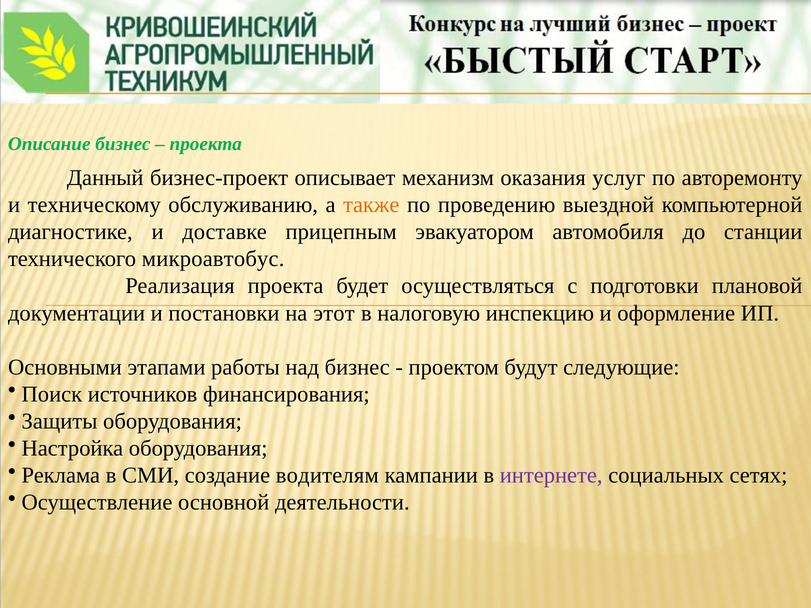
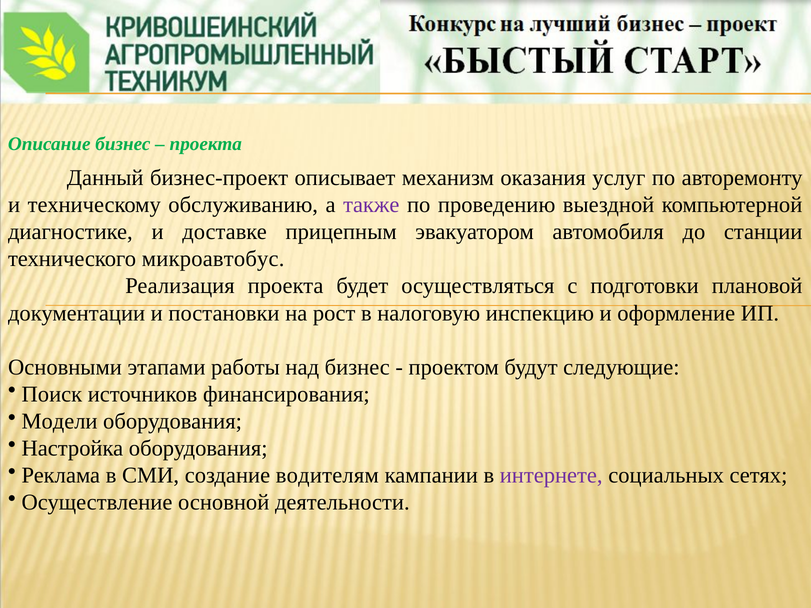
также colour: orange -> purple
этот: этот -> рост
Защиты: Защиты -> Модели
